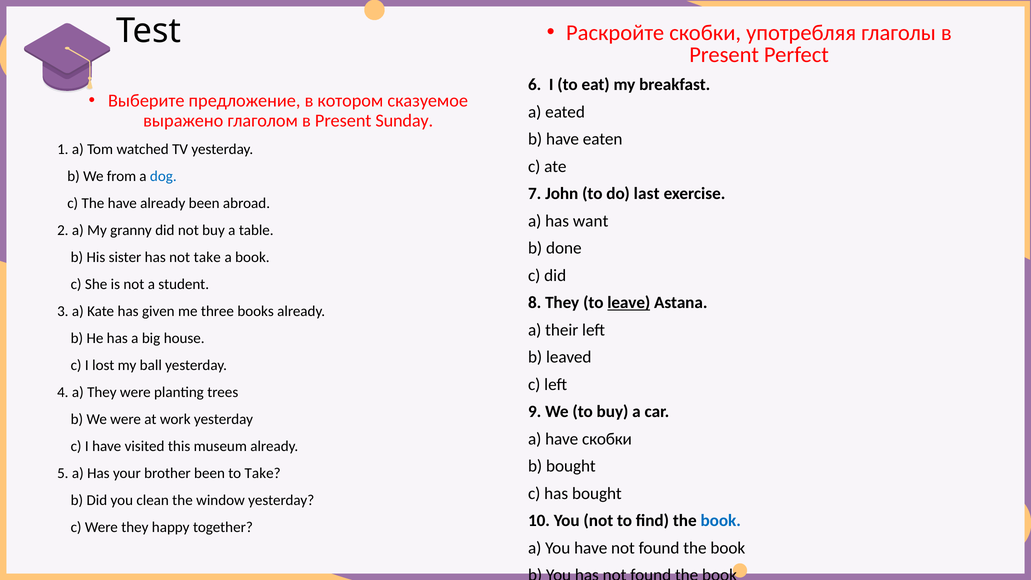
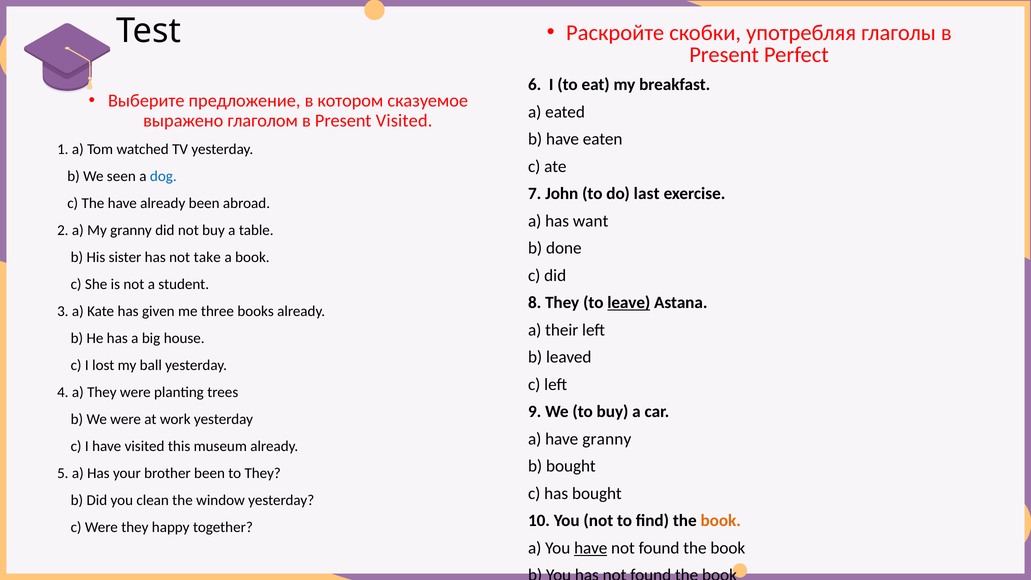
Present Sunday: Sunday -> Visited
from: from -> seen
have скобки: скобки -> granny
to Take: Take -> They
book at (721, 521) colour: blue -> orange
have at (591, 548) underline: none -> present
